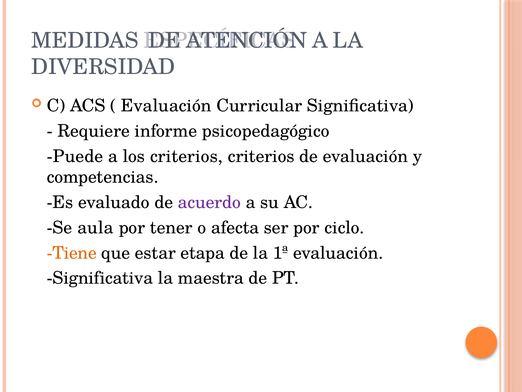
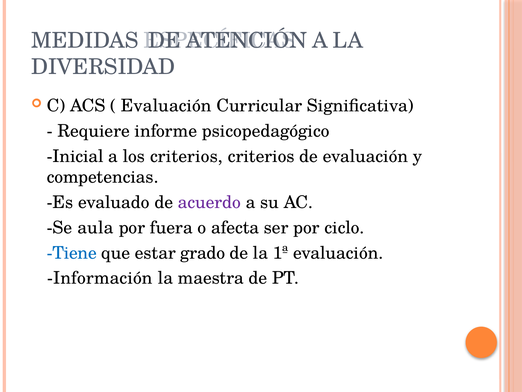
Puede: Puede -> Inicial
tener: tener -> fuera
Tiene colour: orange -> blue
etapa: etapa -> grado
Significativa at (100, 278): Significativa -> Información
